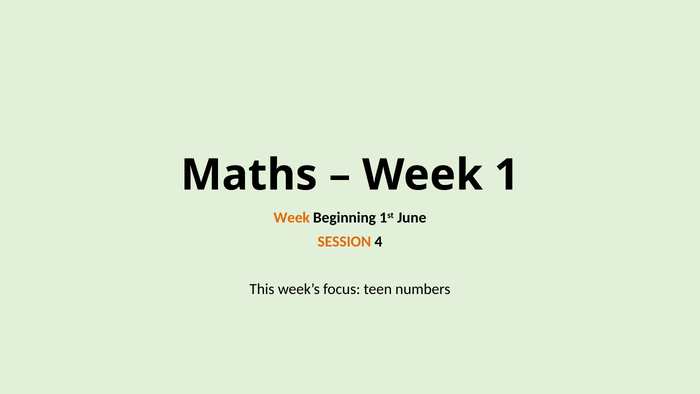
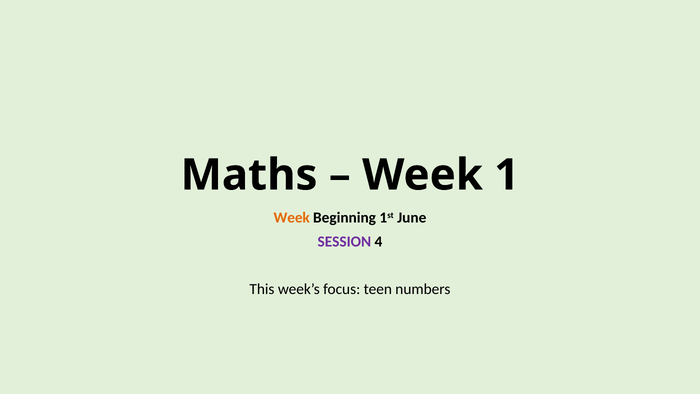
SESSION colour: orange -> purple
